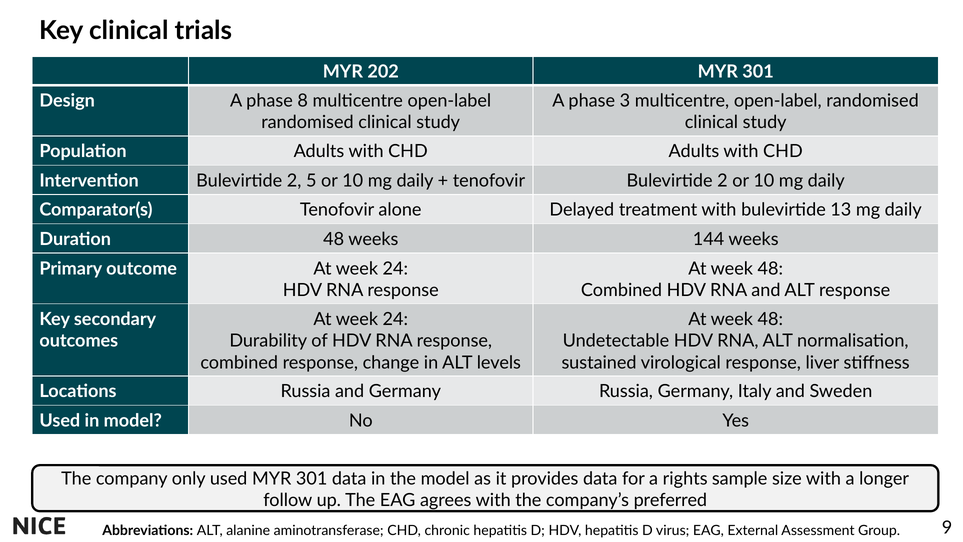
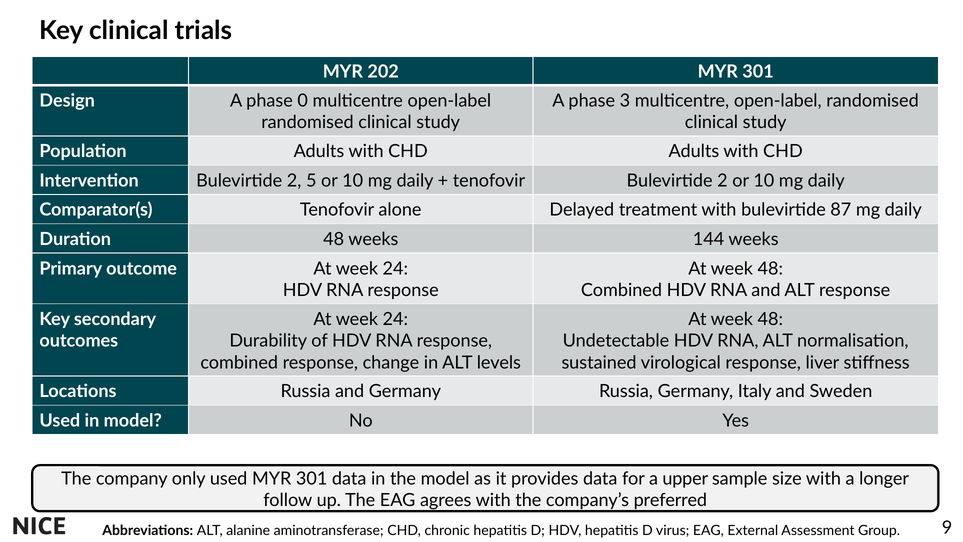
8: 8 -> 0
13: 13 -> 87
rights: rights -> upper
